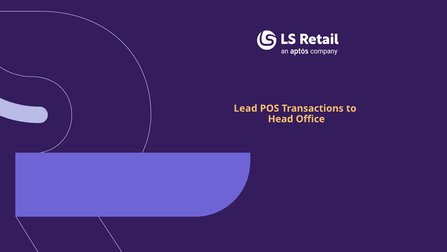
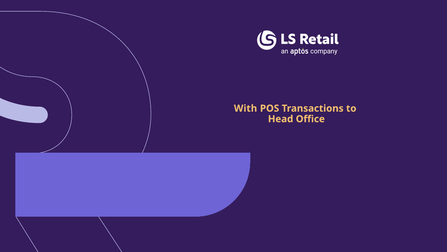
Lead: Lead -> With
